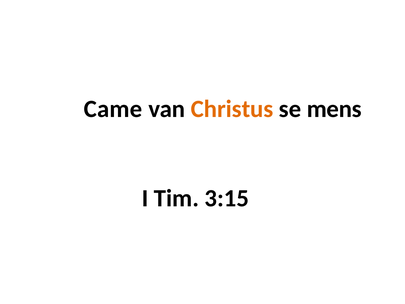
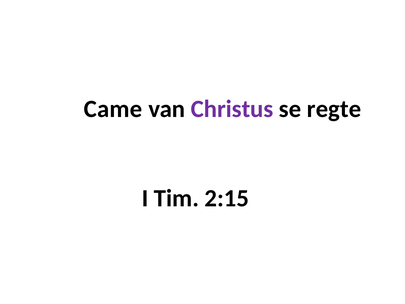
Christus colour: orange -> purple
mens: mens -> regte
3:15: 3:15 -> 2:15
